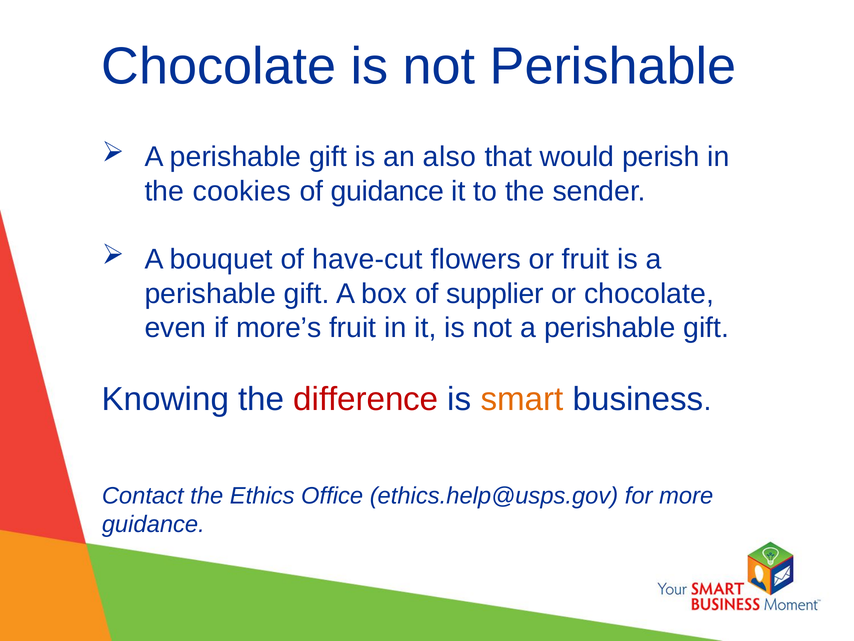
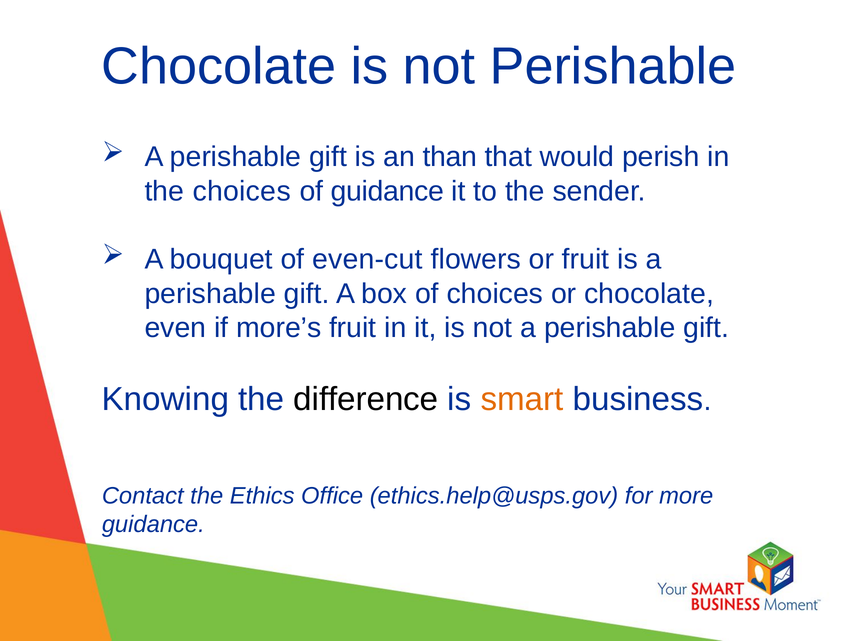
also: also -> than
the cookies: cookies -> choices
have-cut: have-cut -> even-cut
of supplier: supplier -> choices
difference colour: red -> black
